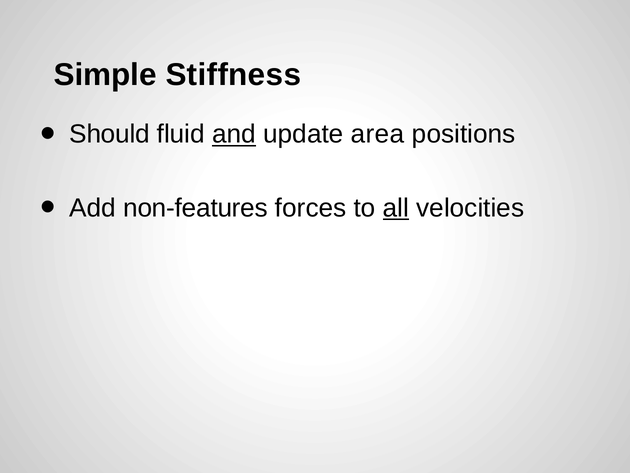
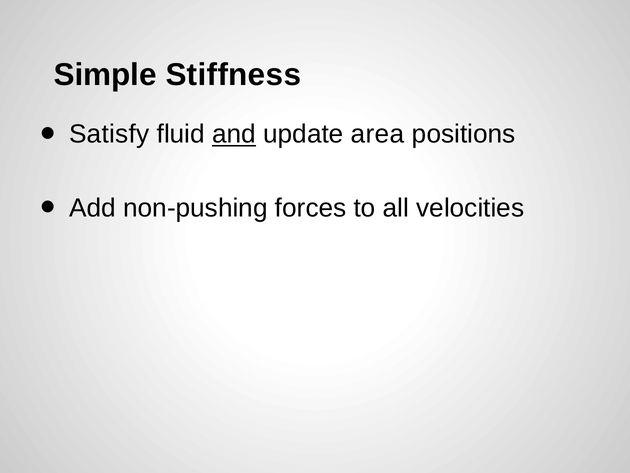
Should: Should -> Satisfy
non-features: non-features -> non-pushing
all underline: present -> none
